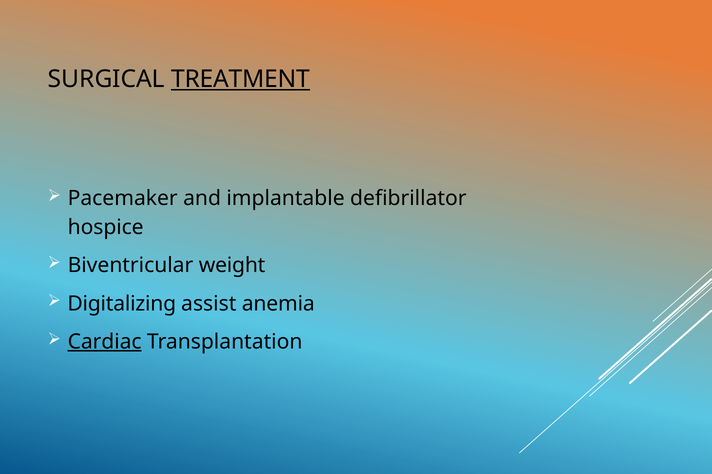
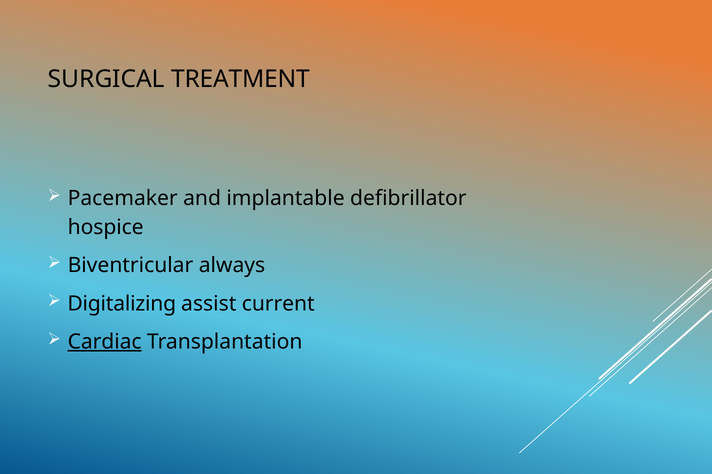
TREATMENT underline: present -> none
weight: weight -> always
anemia: anemia -> current
